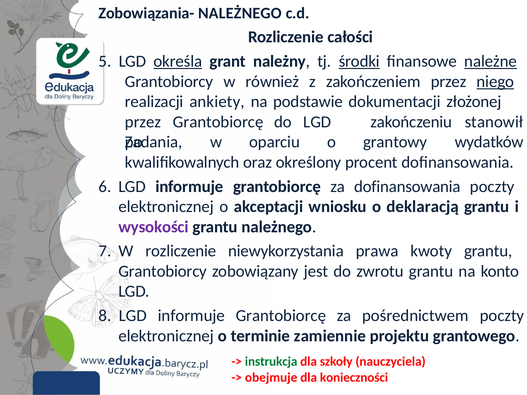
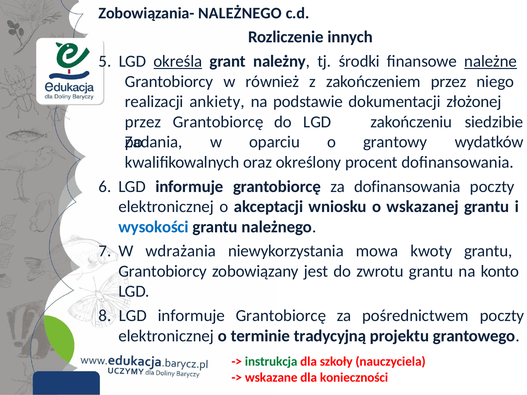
całości: całości -> innych
środki underline: present -> none
niego underline: present -> none
stanowił: stanowił -> siedzibie
deklaracją: deklaracją -> wskazanej
wysokości colour: purple -> blue
W rozliczenie: rozliczenie -> wdrażania
prawa: prawa -> mowa
zamiennie: zamiennie -> tradycyjną
obejmuje: obejmuje -> wskazane
